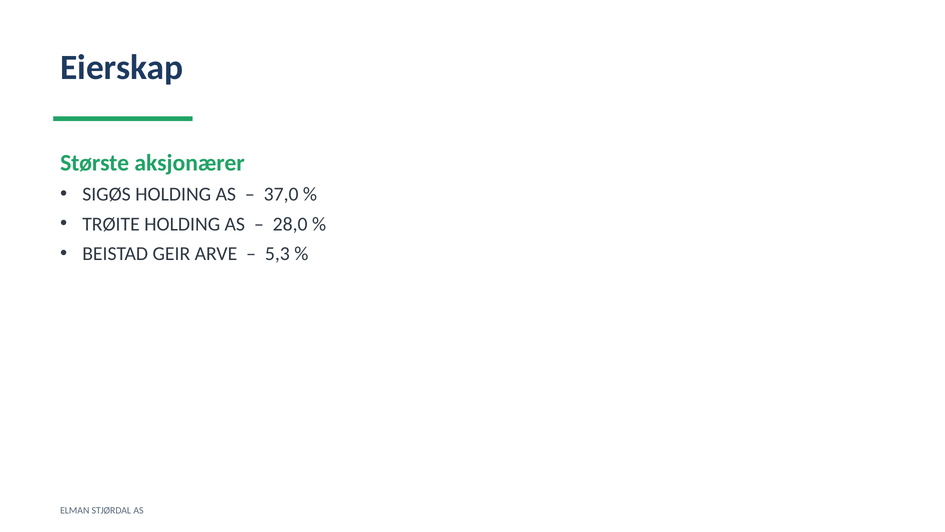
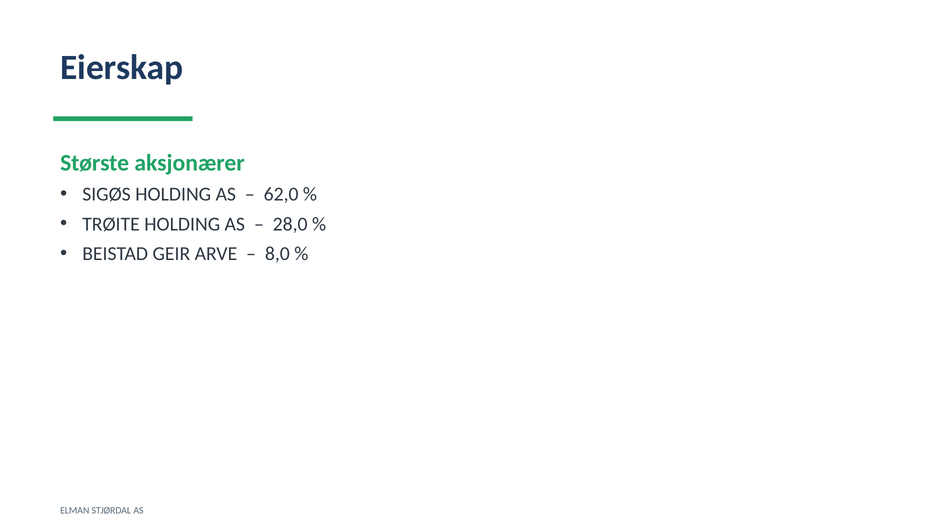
37,0: 37,0 -> 62,0
5,3: 5,3 -> 8,0
